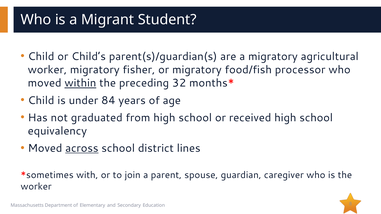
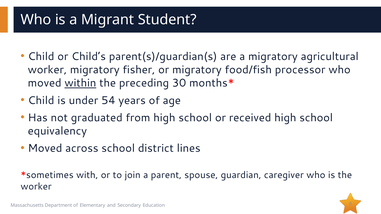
32: 32 -> 30
84: 84 -> 54
across underline: present -> none
